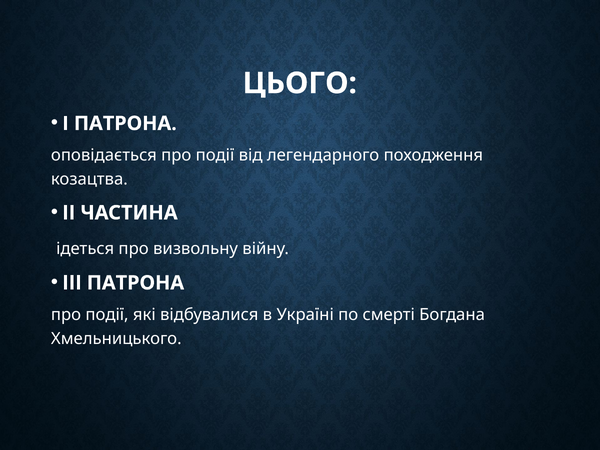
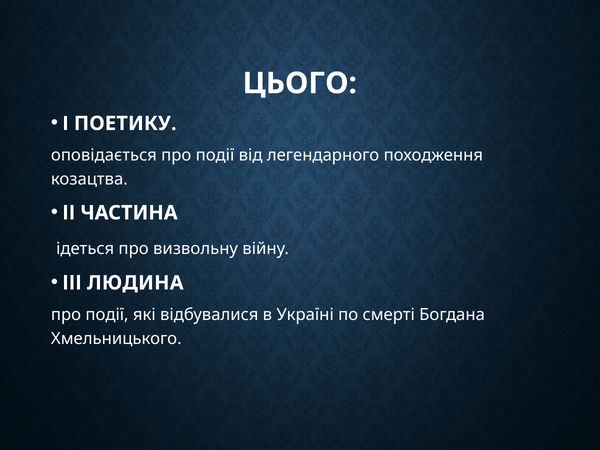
І ПАТРОНА: ПАТРОНА -> ПОЕТИКУ
ІІІ ПАТРОНА: ПАТРОНА -> ЛЮДИНА
